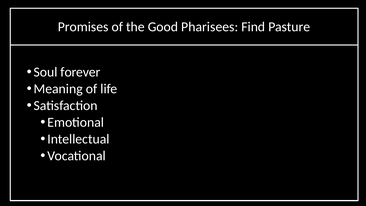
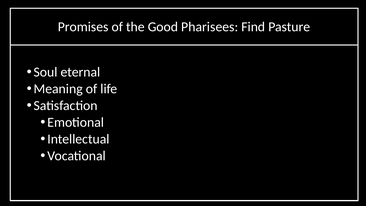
forever: forever -> eternal
